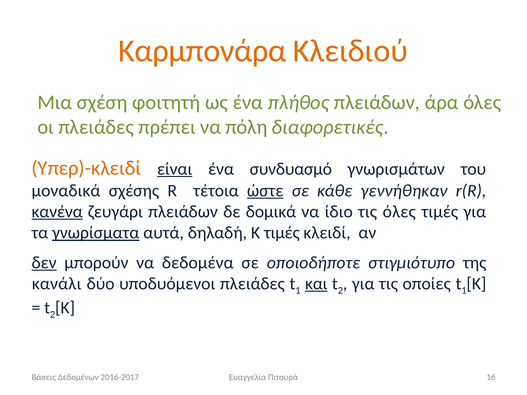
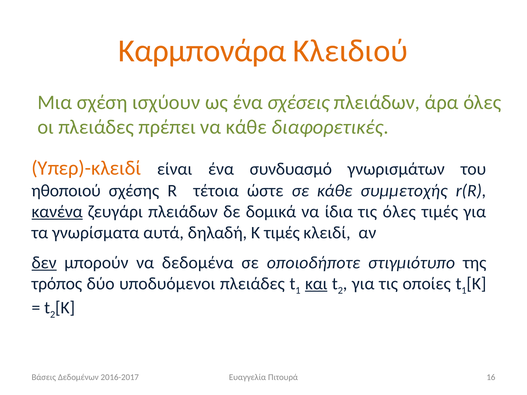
φοιτητή: φοιτητή -> ισχύουν
πλήθος: πλήθος -> σχέσεις
να πόλη: πόλη -> κάθε
είναι underline: present -> none
μοναδικά: μοναδικά -> ηθοποιού
ώστε underline: present -> none
γεννήθηκαν: γεννήθηκαν -> συμμετοχής
ίδιο: ίδιο -> ίδια
γνωρίσματα underline: present -> none
κανάλι: κανάλι -> τρόπος
